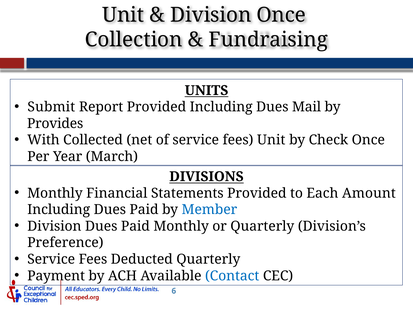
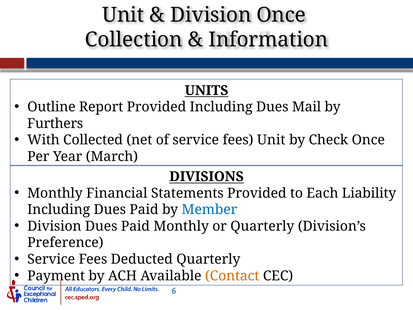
Fundraising: Fundraising -> Information
Submit: Submit -> Outline
Provides: Provides -> Furthers
Amount: Amount -> Liability
Contact colour: blue -> orange
